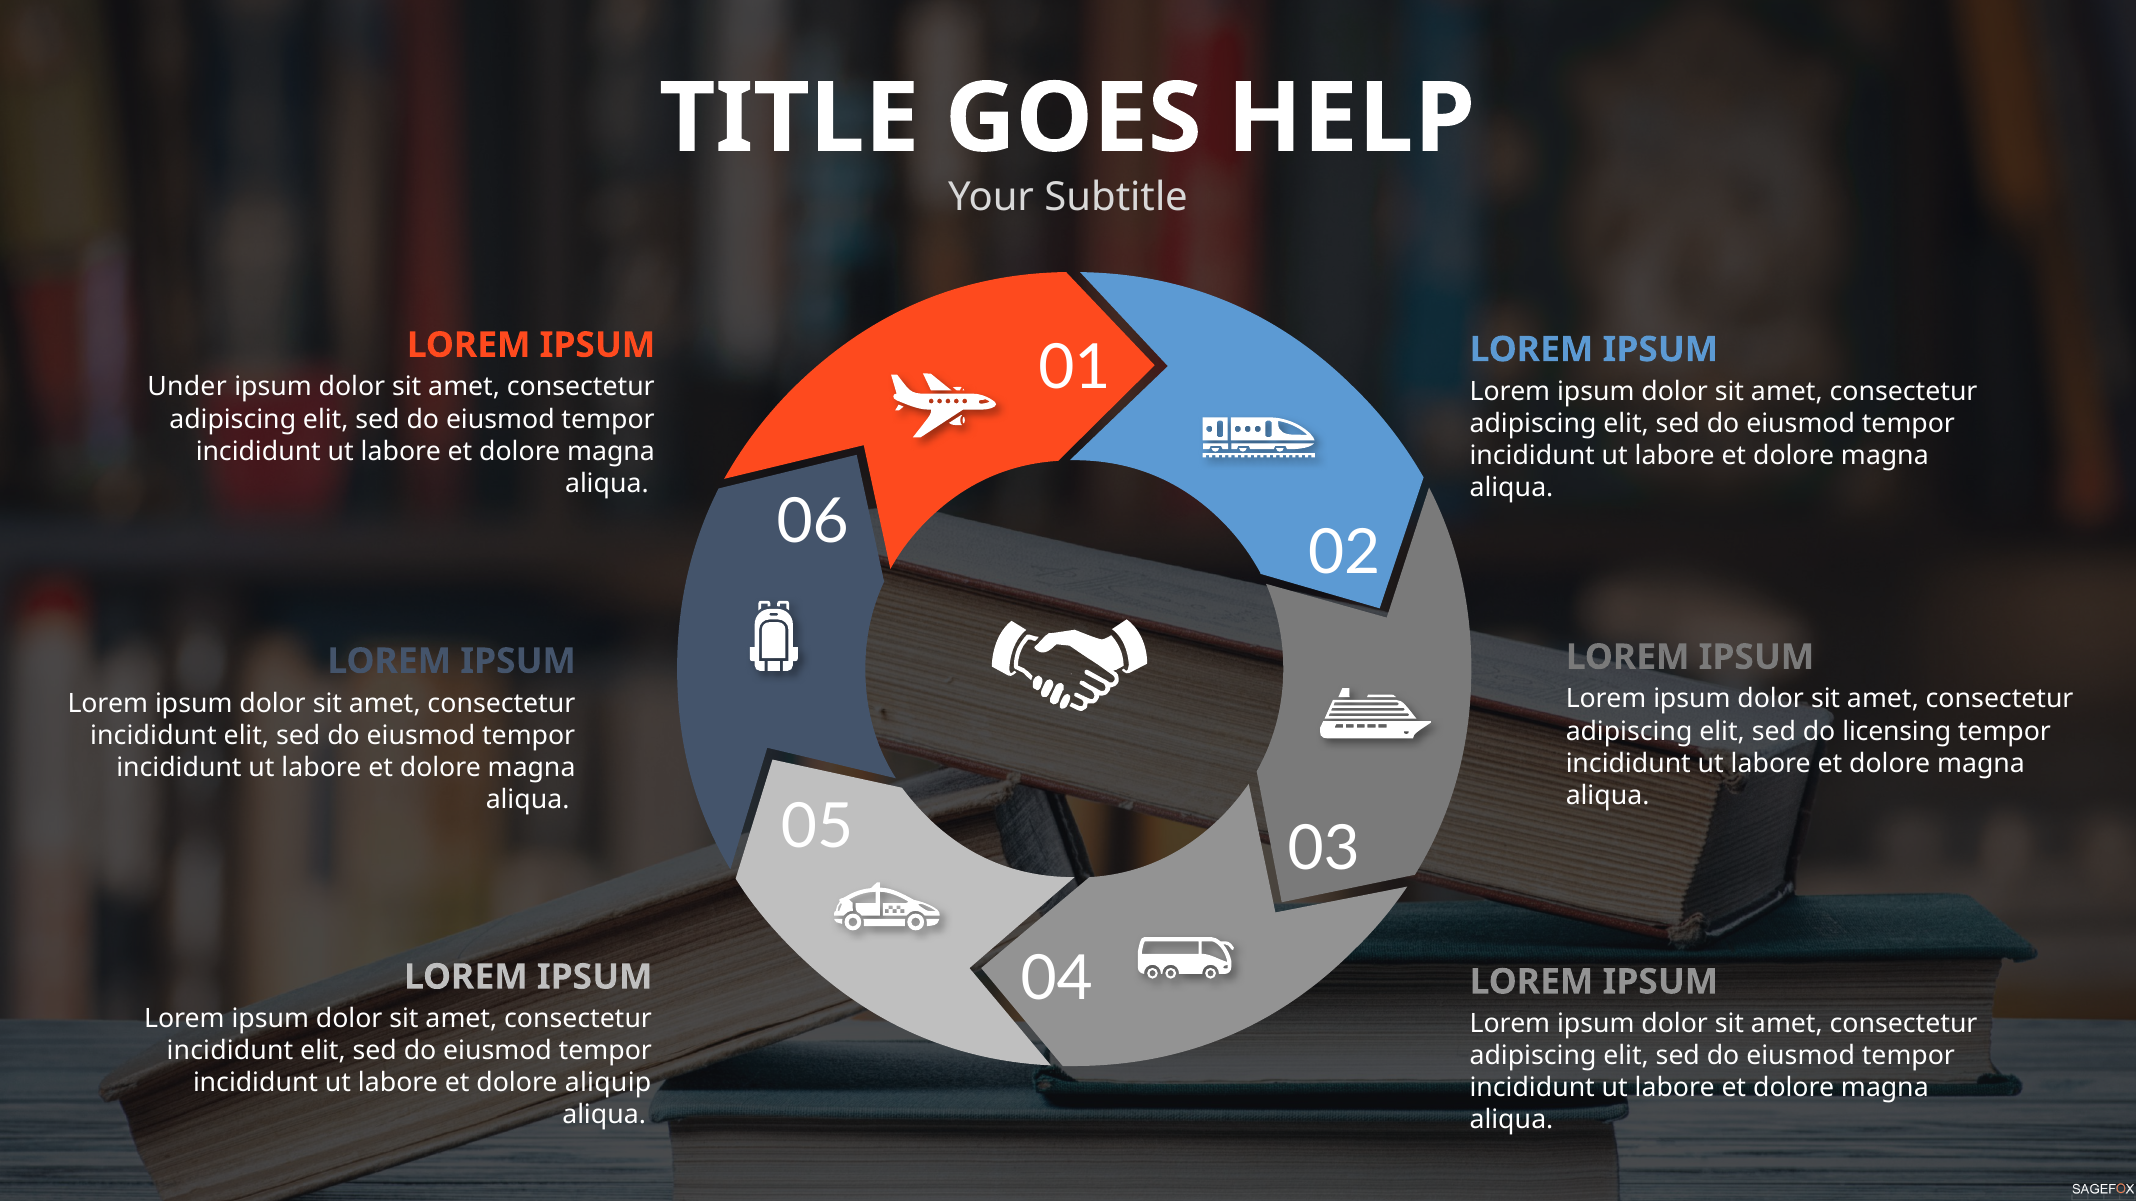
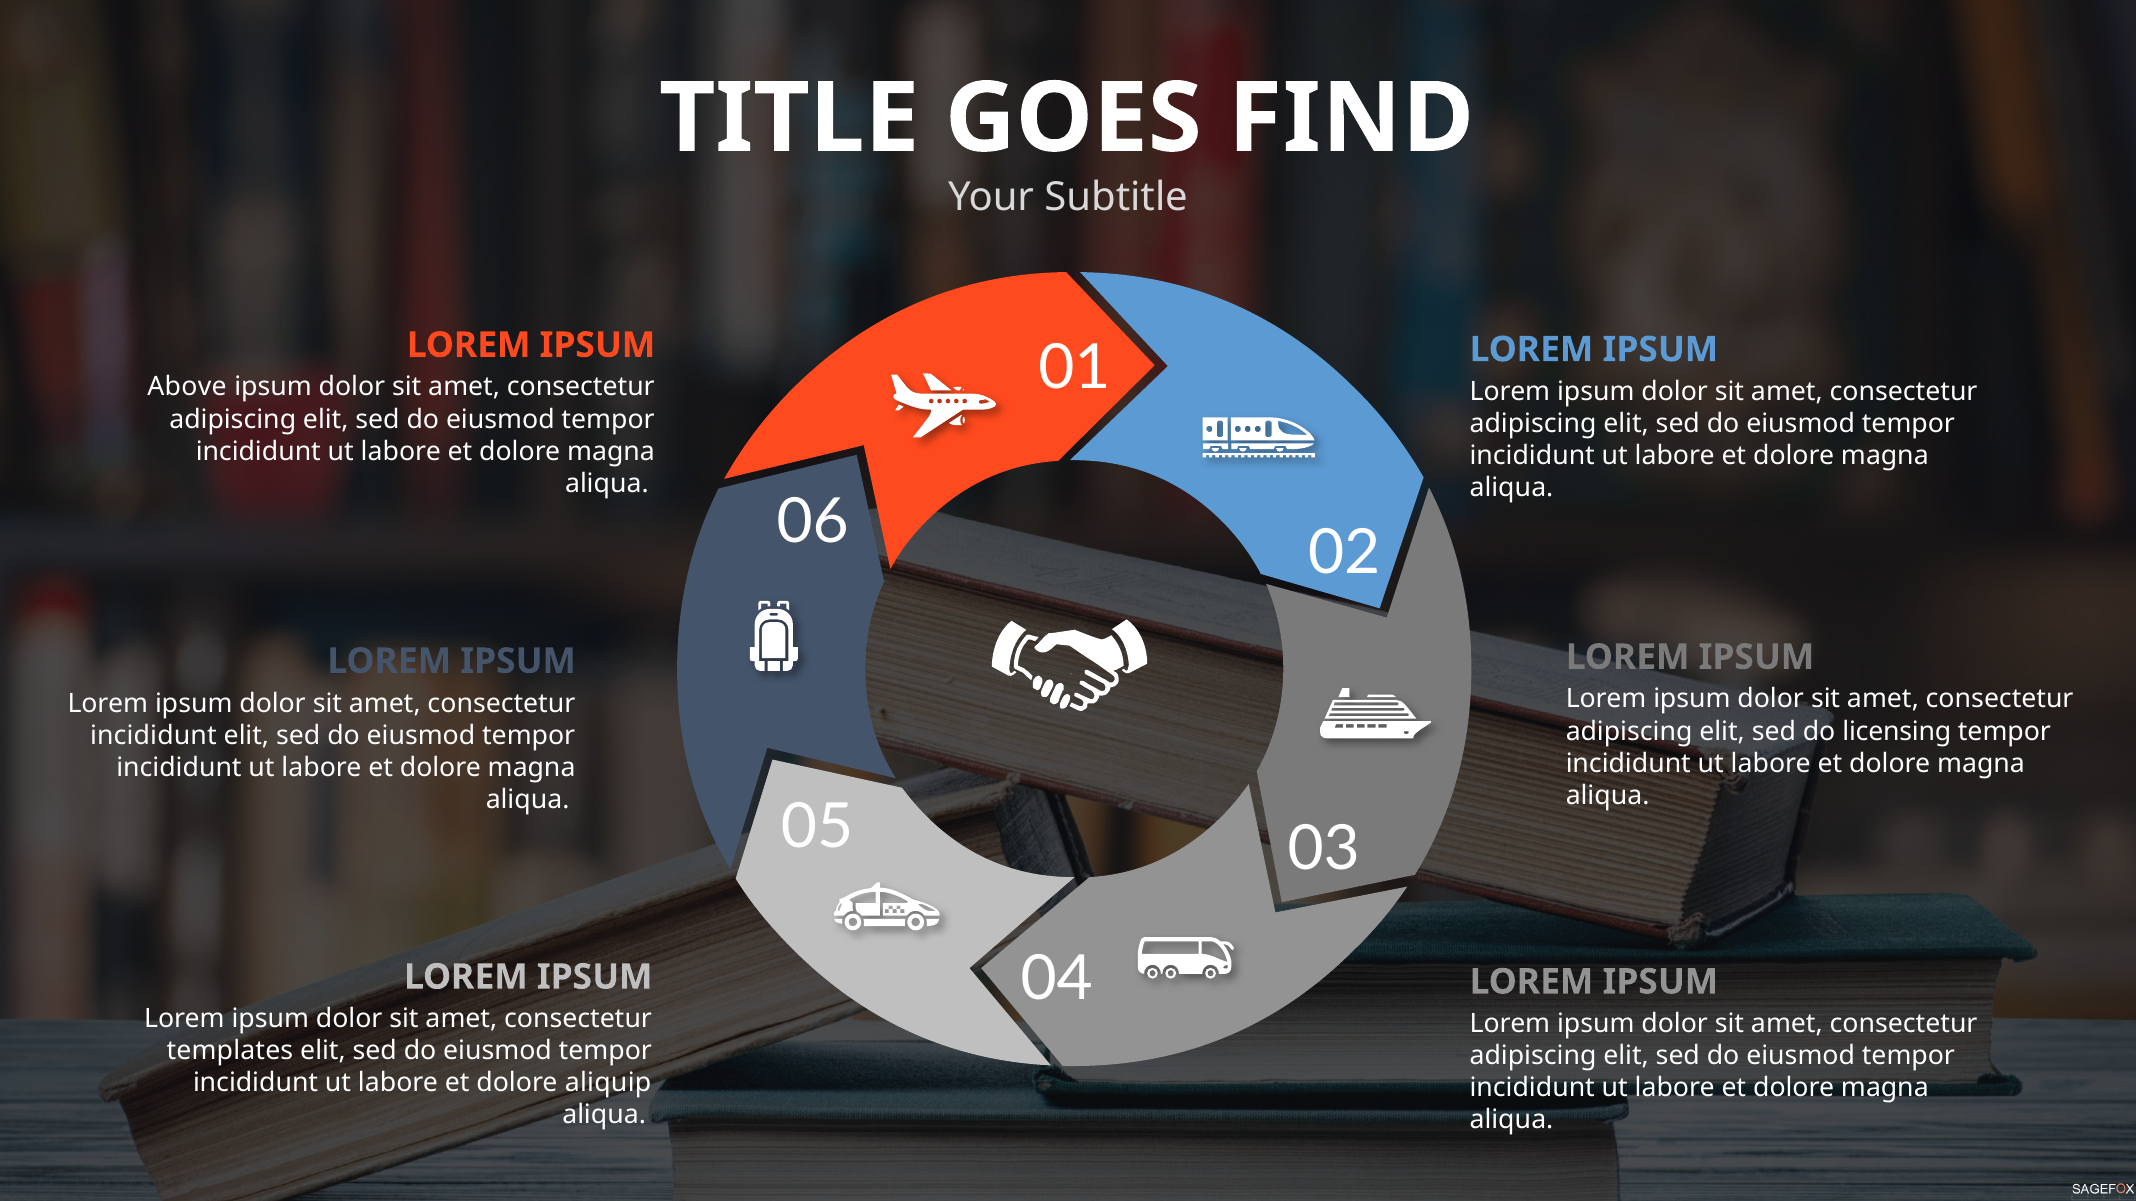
HELP: HELP -> FIND
Under: Under -> Above
incididunt at (230, 1051): incididunt -> templates
